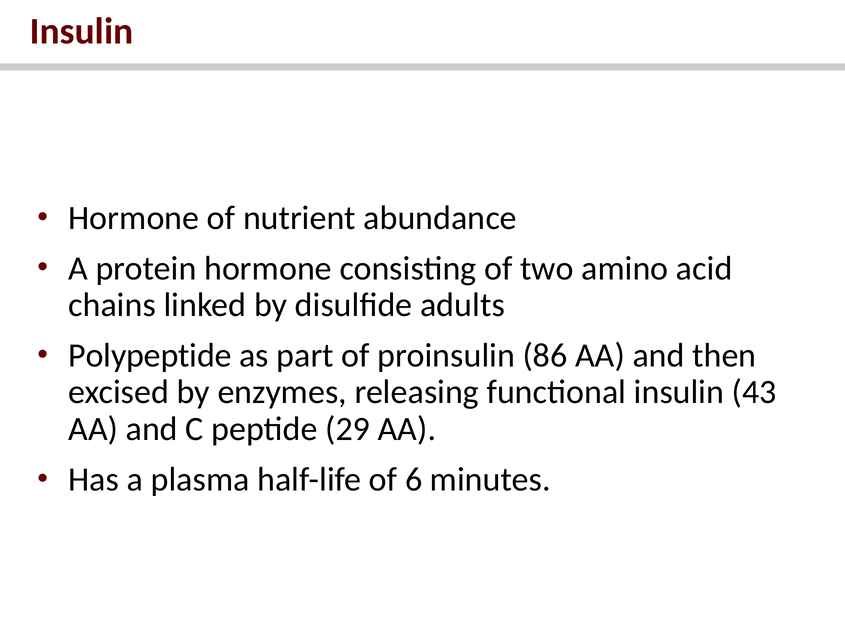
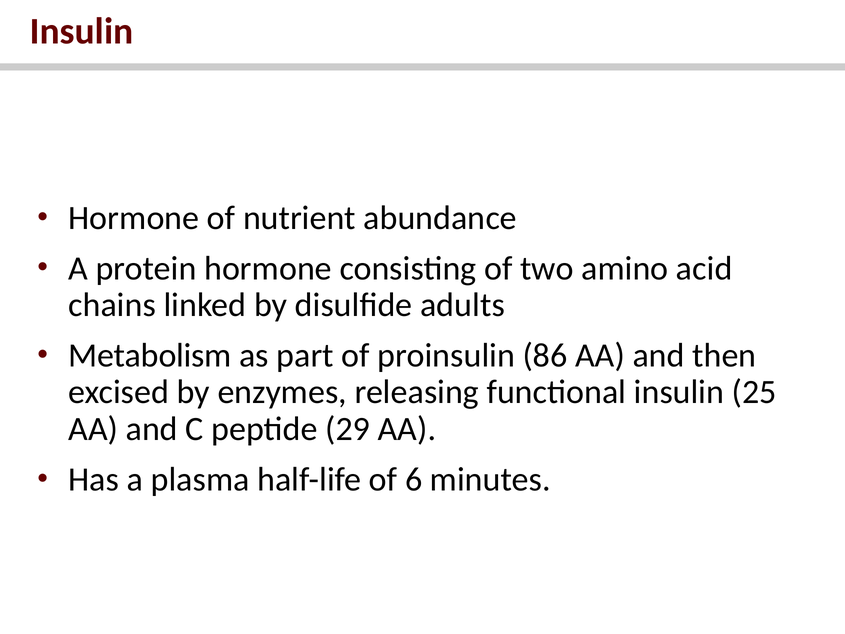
Polypeptide: Polypeptide -> Metabolism
43: 43 -> 25
